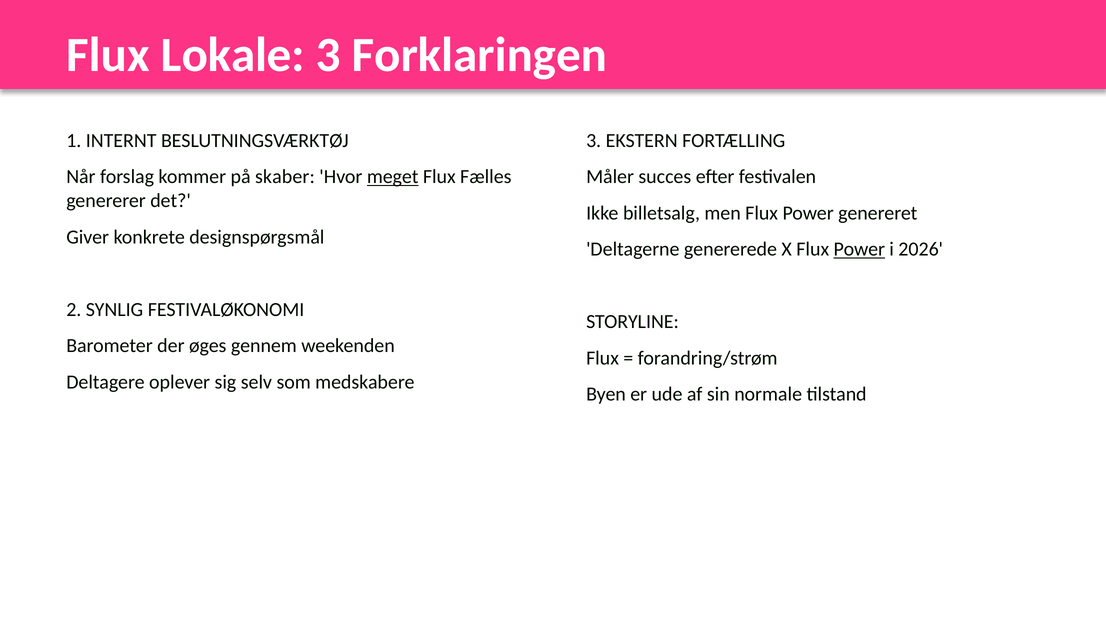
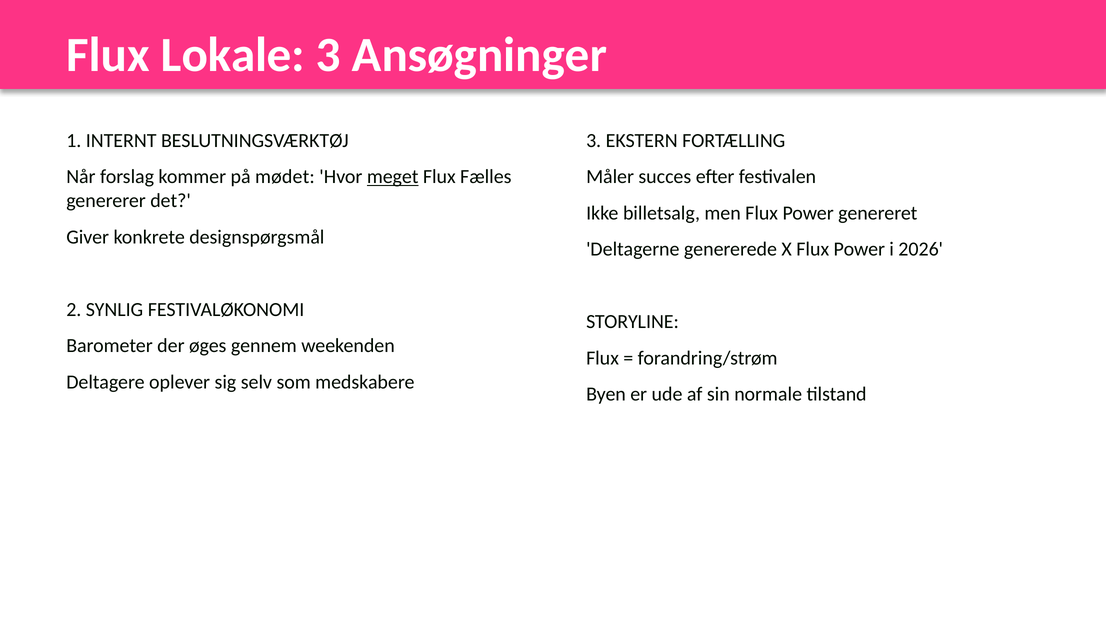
Forklaringen: Forklaringen -> Ansøgninger
skaber: skaber -> mødet
Power at (859, 249) underline: present -> none
